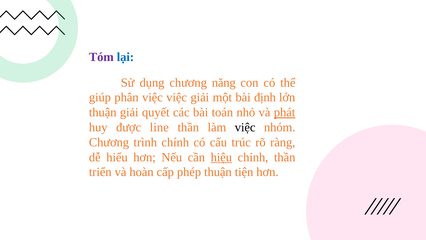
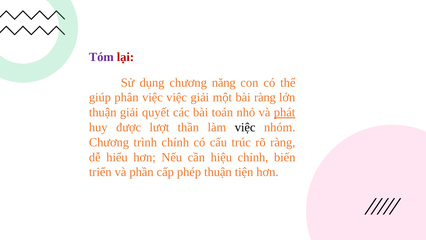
lại colour: blue -> red
bài định: định -> ràng
line: line -> lượt
hiệu underline: present -> none
chỉnh thần: thần -> biến
hoàn: hoàn -> phần
